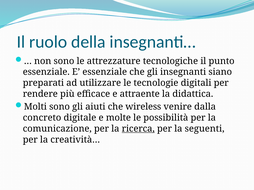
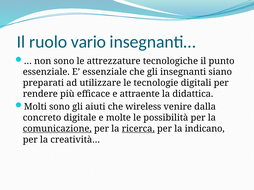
della: della -> vario
comunicazione underline: none -> present
seguenti: seguenti -> indicano
